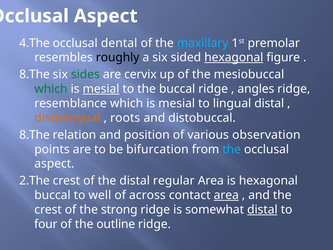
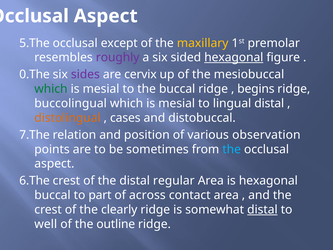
4.The: 4.The -> 5.The
dental: dental -> except
maxillary colour: light blue -> yellow
roughly colour: black -> purple
8.The at (35, 74): 8.The -> 0.The
sides colour: green -> purple
mesial at (101, 89) underline: present -> none
angles: angles -> begins
resemblance: resemblance -> buccolingual
roots: roots -> cases
8.The at (35, 135): 8.The -> 7.The
bifurcation: bifurcation -> sometimes
2.The: 2.The -> 6.The
well: well -> part
area at (226, 195) underline: present -> none
strong: strong -> clearly
four: four -> well
